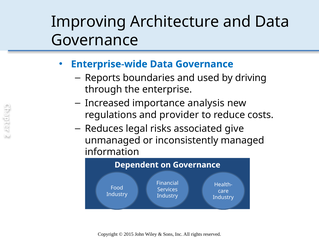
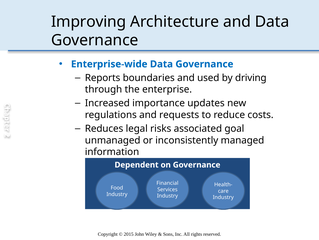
analysis: analysis -> updates
provider: provider -> requests
give: give -> goal
